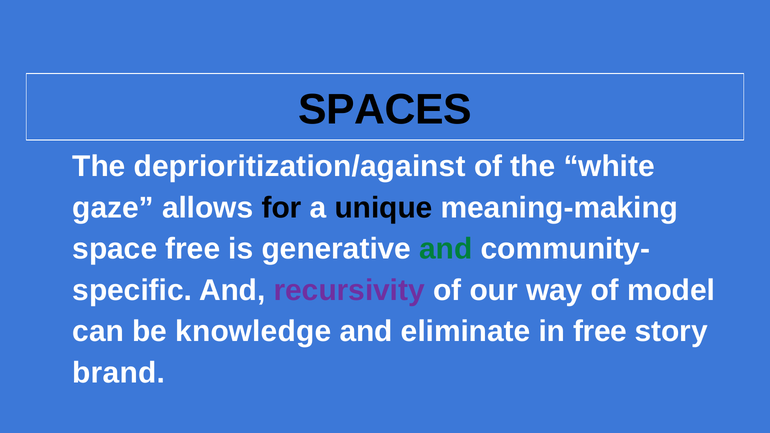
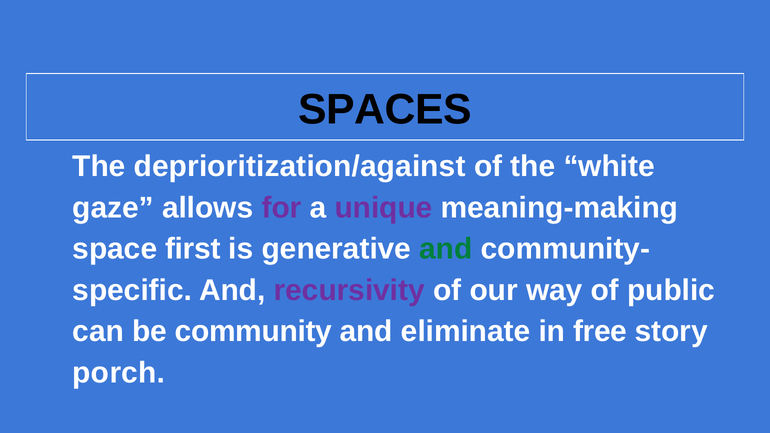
for colour: black -> purple
unique colour: black -> purple
space free: free -> first
model: model -> public
knowledge: knowledge -> community
brand: brand -> porch
